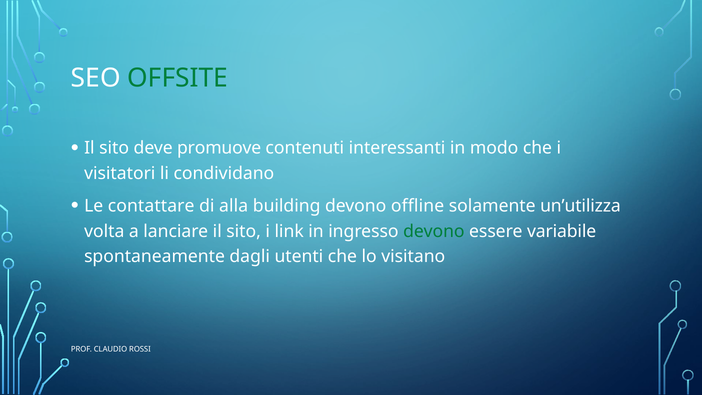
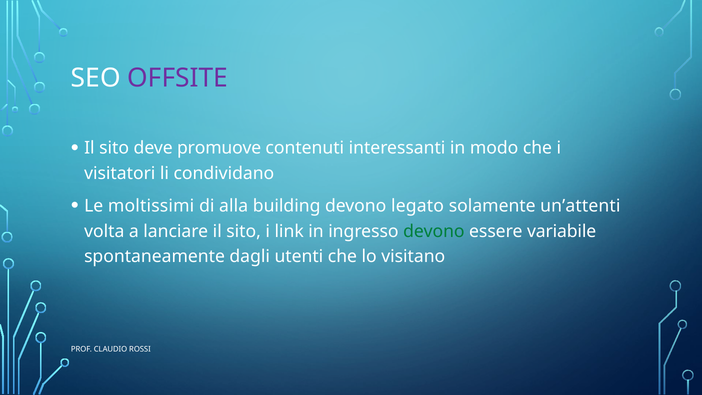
OFFSITE colour: green -> purple
contattare: contattare -> moltissimi
offline: offline -> legato
un’utilizza: un’utilizza -> un’attenti
